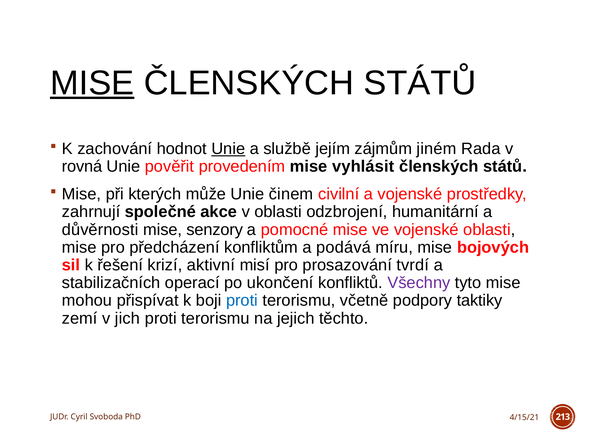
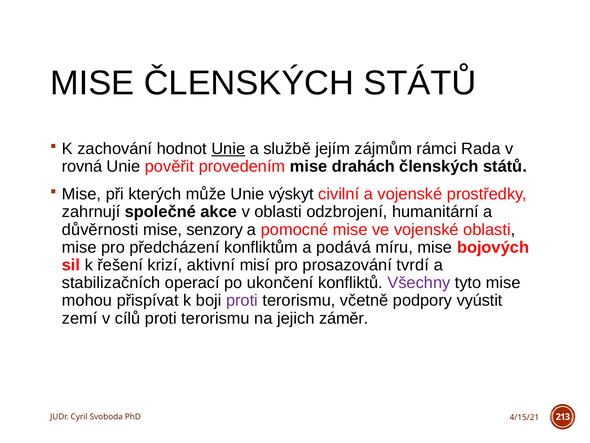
MISE at (92, 83) underline: present -> none
jiném: jiném -> rámci
vyhlásit: vyhlásit -> drahách
činem: činem -> výskyt
proti at (242, 300) colour: blue -> purple
taktiky: taktiky -> vyústit
jich: jich -> cílů
těchto: těchto -> záměr
